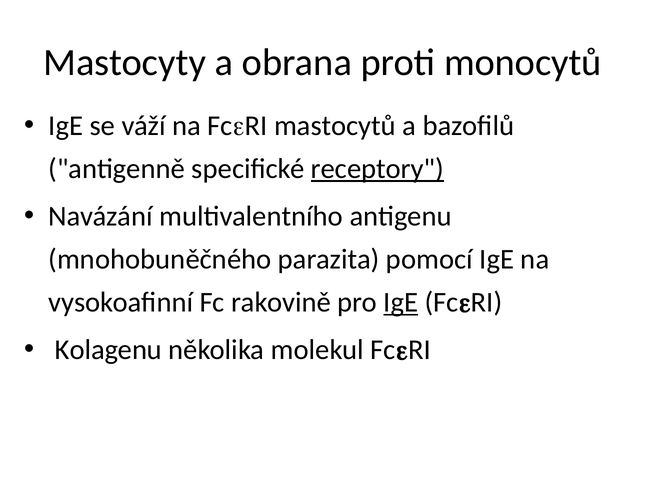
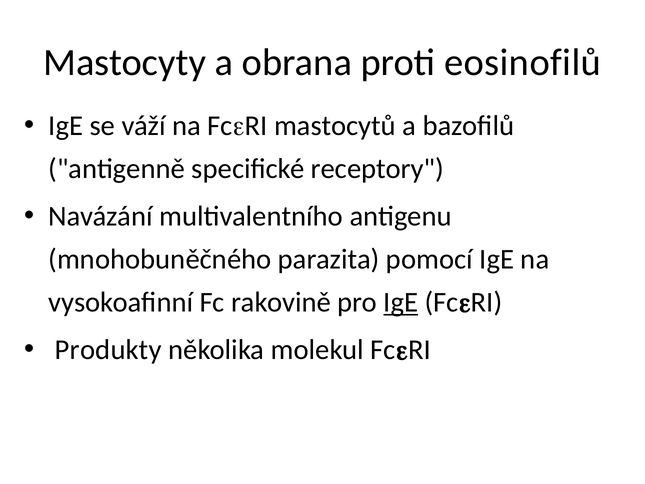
monocytů: monocytů -> eosinofilů
receptory underline: present -> none
Kolagenu: Kolagenu -> Produkty
